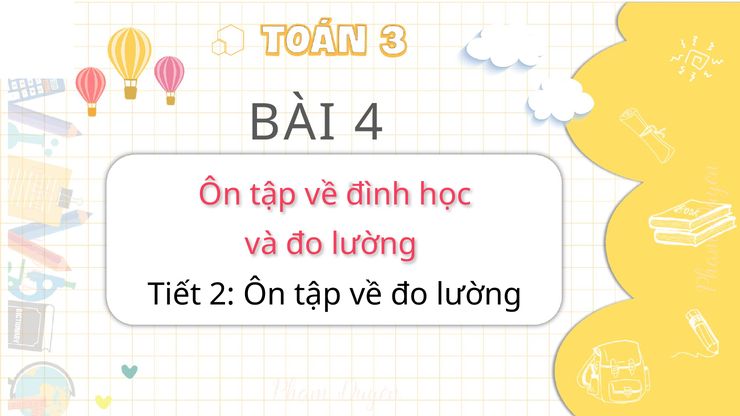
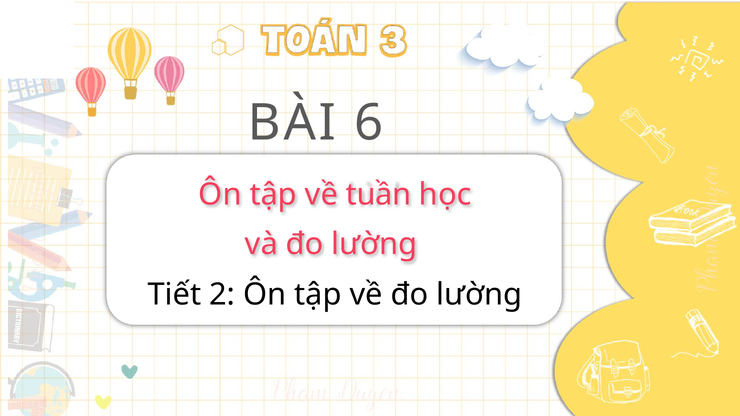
4: 4 -> 6
đình: đình -> tuần
